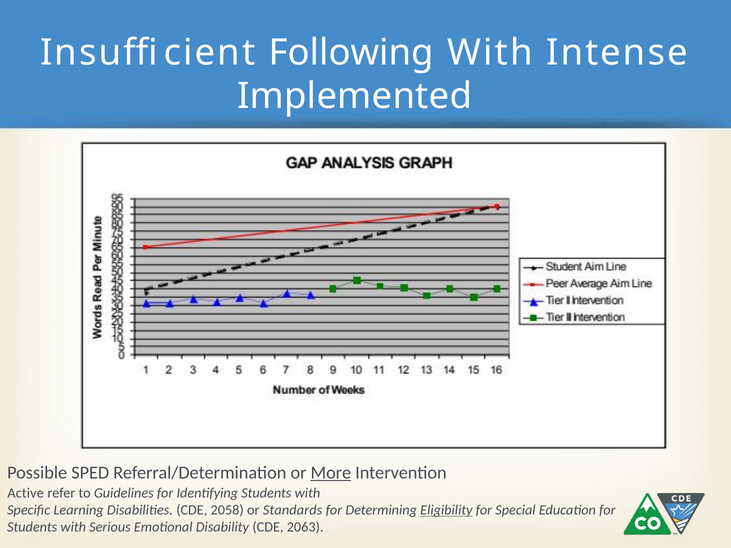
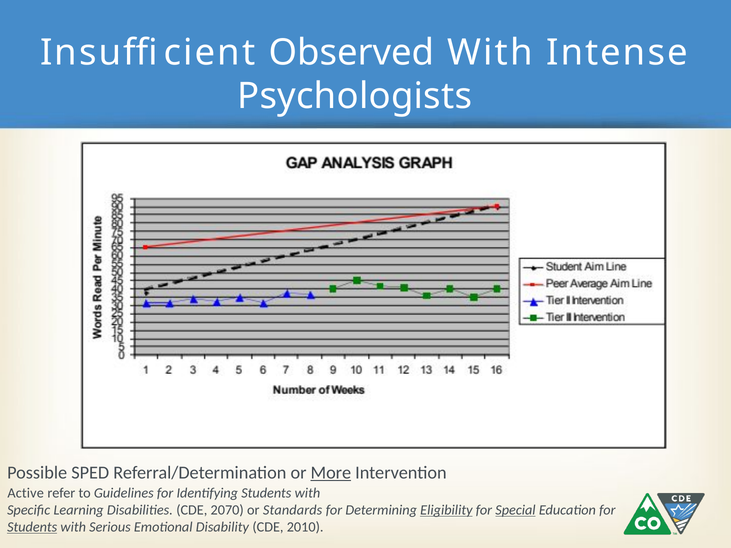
Following: Following -> Observed
Implemented: Implemented -> Psychologists
2058: 2058 -> 2070
Special underline: none -> present
Students at (32, 527) underline: none -> present
2063: 2063 -> 2010
